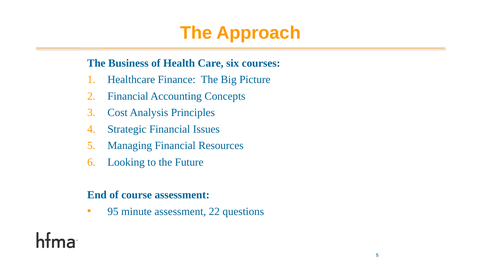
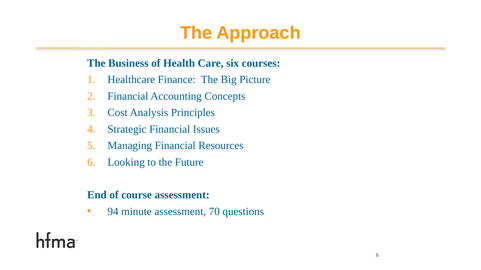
95: 95 -> 94
22: 22 -> 70
